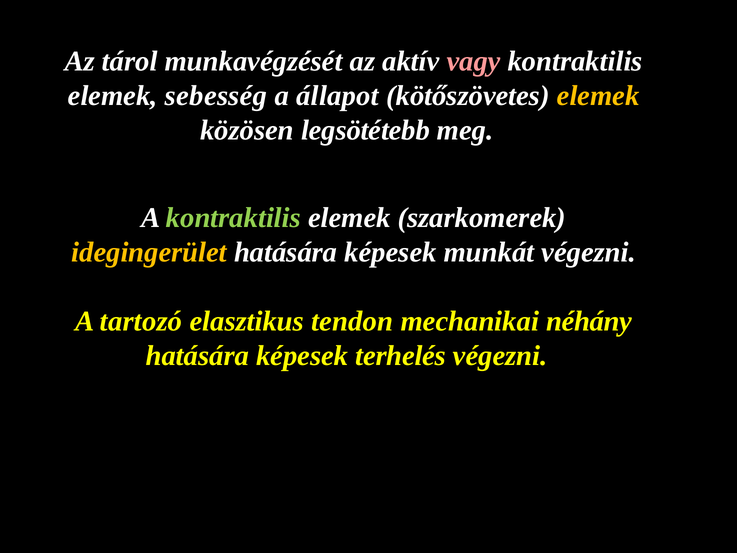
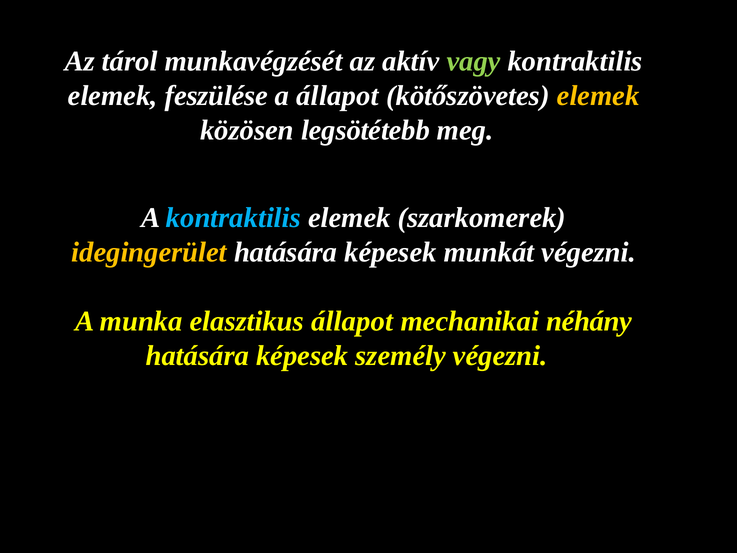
vagy colour: pink -> light green
sebesség: sebesség -> feszülése
kontraktilis at (233, 218) colour: light green -> light blue
tartozó: tartozó -> munka
elasztikus tendon: tendon -> állapot
terhelés: terhelés -> személy
